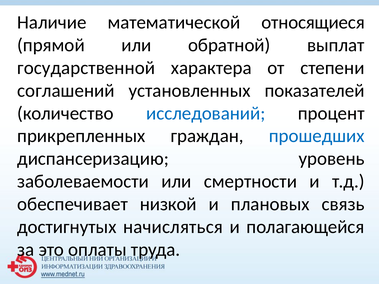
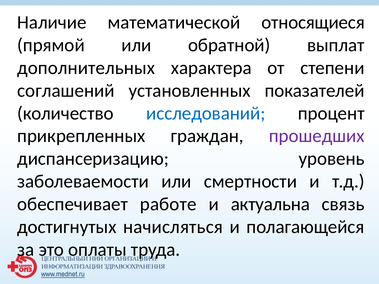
государственной: государственной -> дополнительных
прошедших colour: blue -> purple
низкой: низкой -> работе
плановых: плановых -> актуальна
